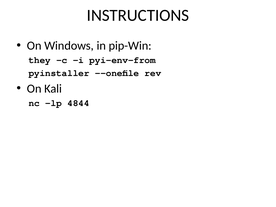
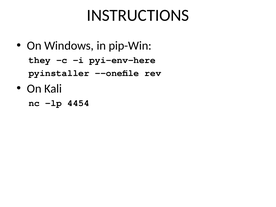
pyi-env-from: pyi-env-from -> pyi-env-here
4844: 4844 -> 4454
